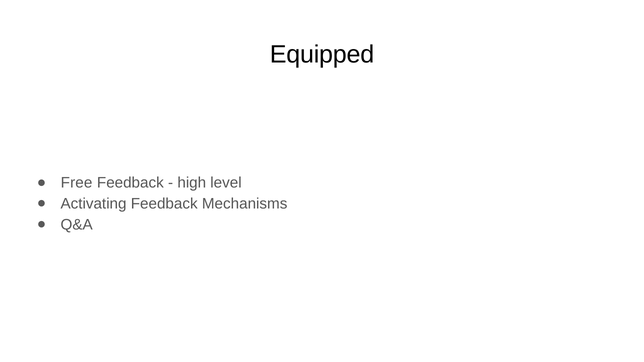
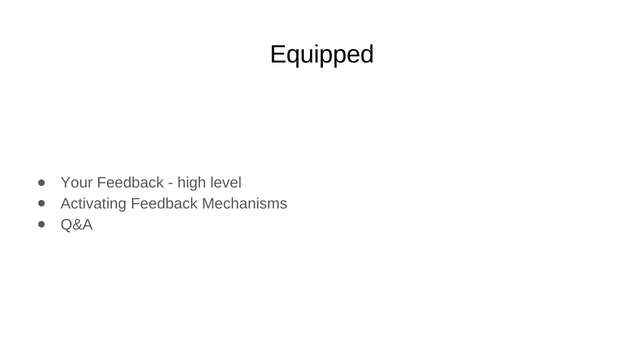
Free: Free -> Your
